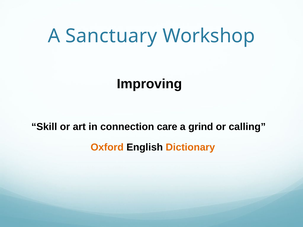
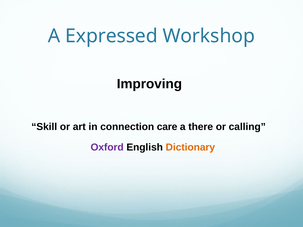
Sanctuary: Sanctuary -> Expressed
grind: grind -> there
Oxford colour: orange -> purple
